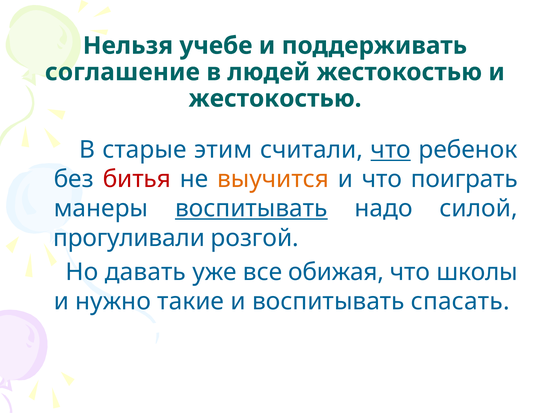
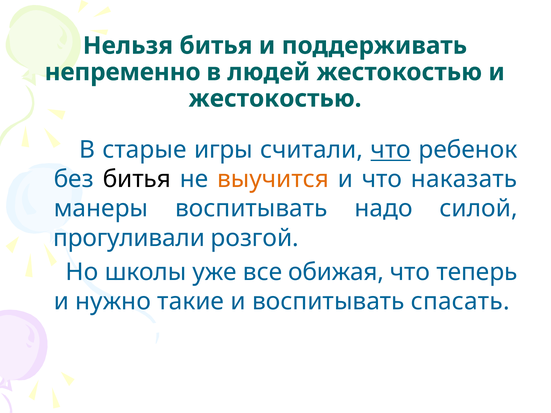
Нельзя учебе: учебе -> битья
соглашение: соглашение -> непременно
этим: этим -> игры
битья at (137, 179) colour: red -> black
поиграть: поиграть -> наказать
воспитывать at (251, 209) underline: present -> none
давать: давать -> школы
школы: школы -> теперь
